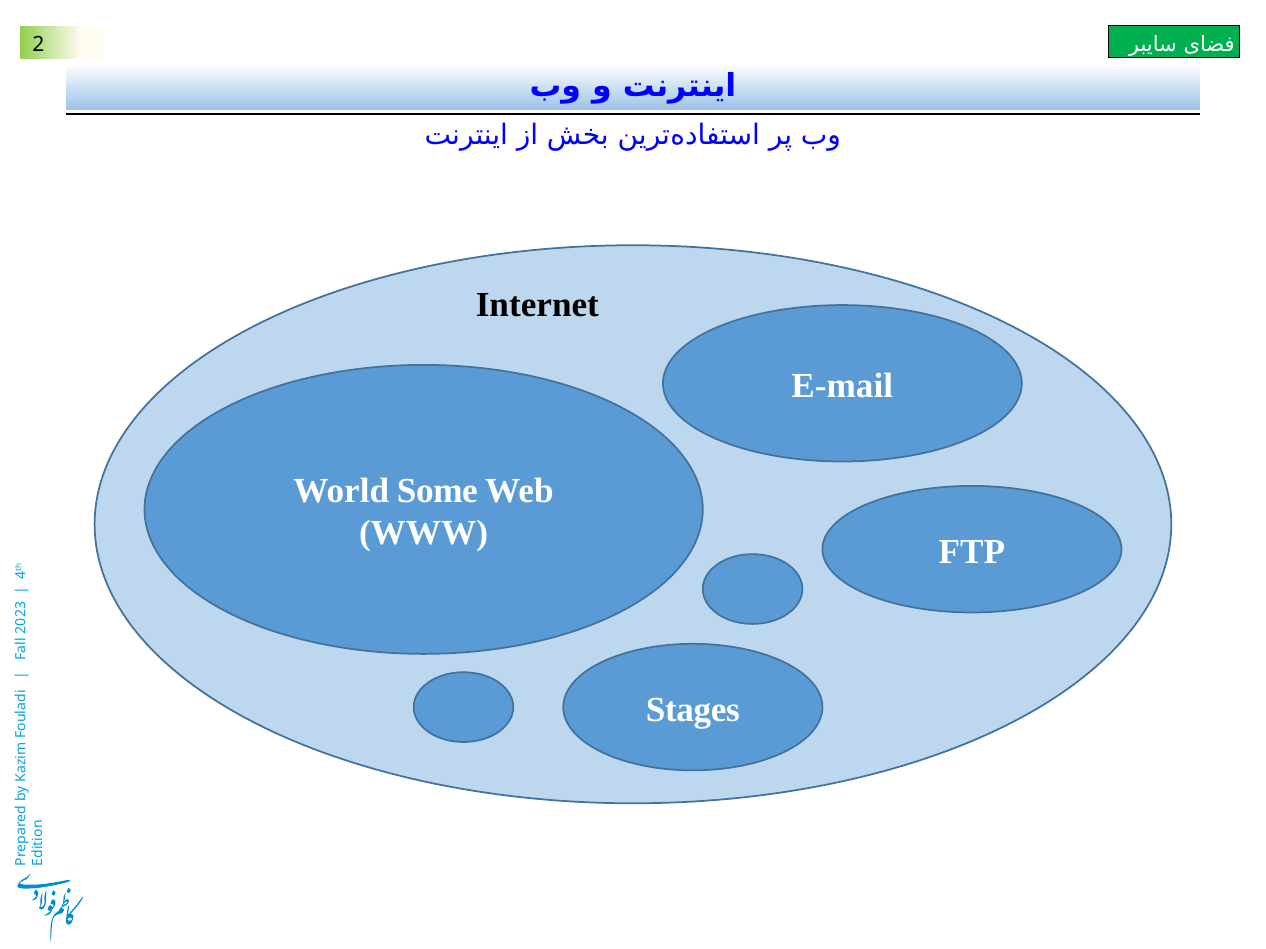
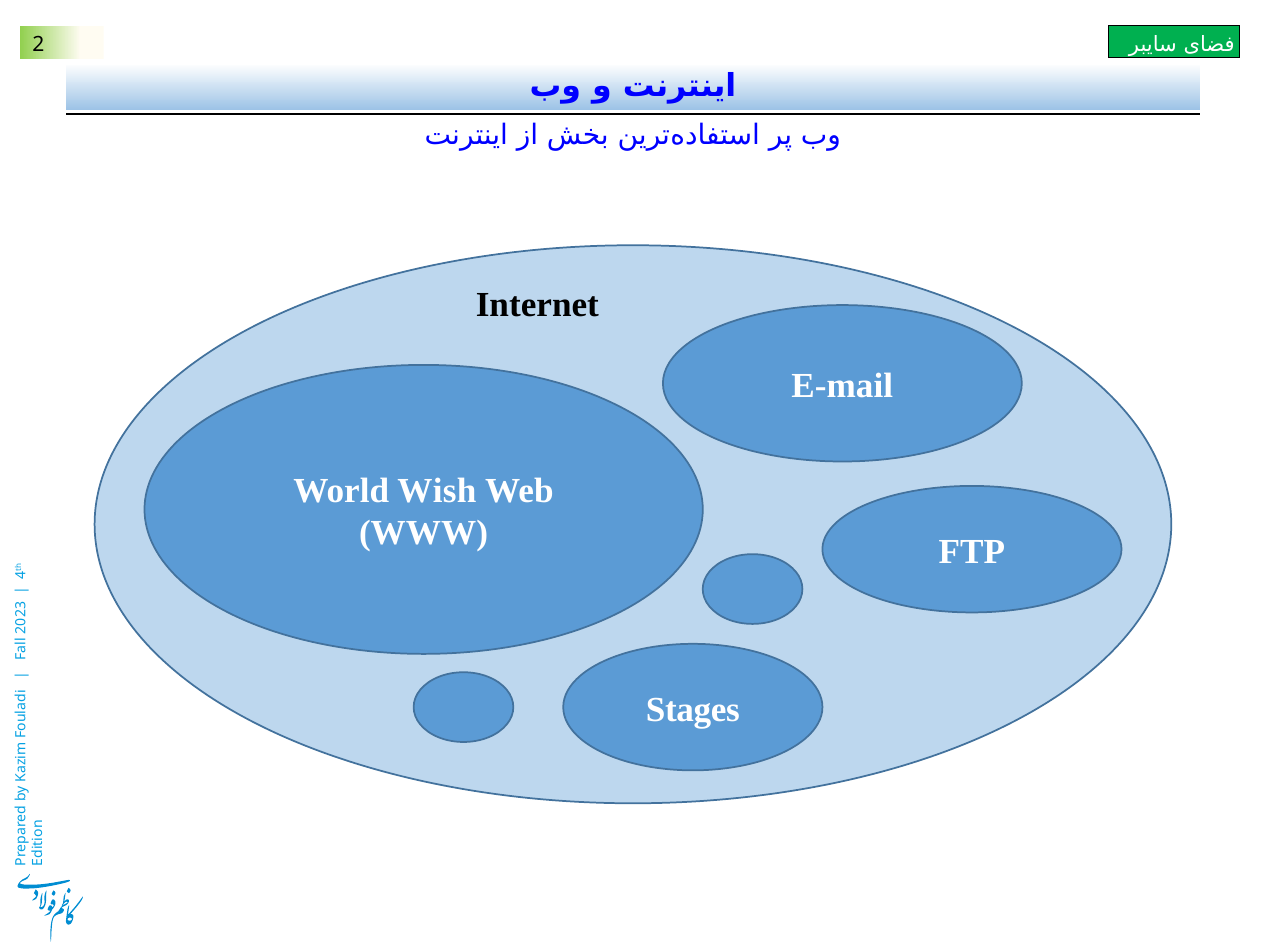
Some: Some -> Wish
